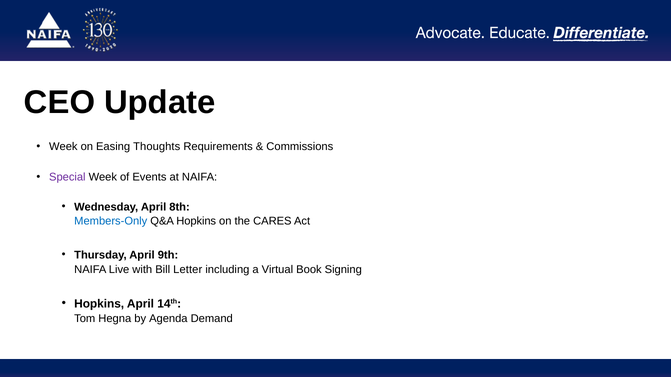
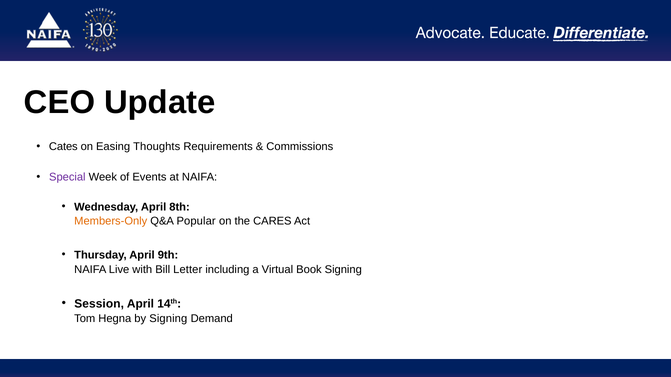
Week at (63, 147): Week -> Cates
Members-Only colour: blue -> orange
Q&A Hopkins: Hopkins -> Popular
Hopkins at (99, 304): Hopkins -> Session
by Agenda: Agenda -> Signing
